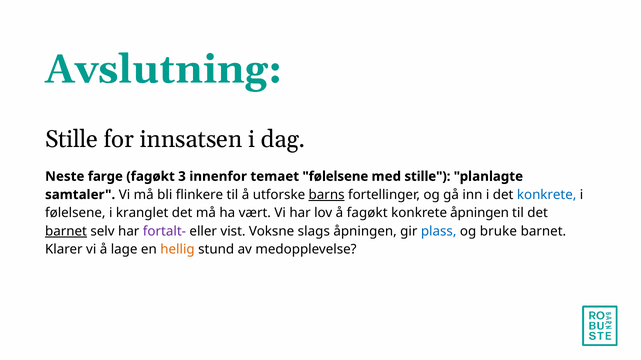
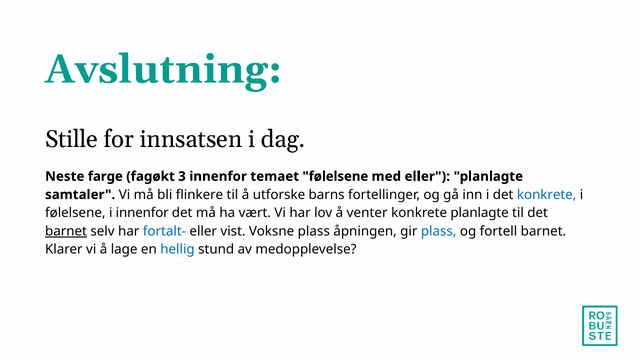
med stille: stille -> eller
barns underline: present -> none
i kranglet: kranglet -> innenfor
å fagøkt: fagøkt -> venter
konkrete åpningen: åpningen -> planlagte
fortalt- colour: purple -> blue
Voksne slags: slags -> plass
bruke: bruke -> fortell
hellig colour: orange -> blue
